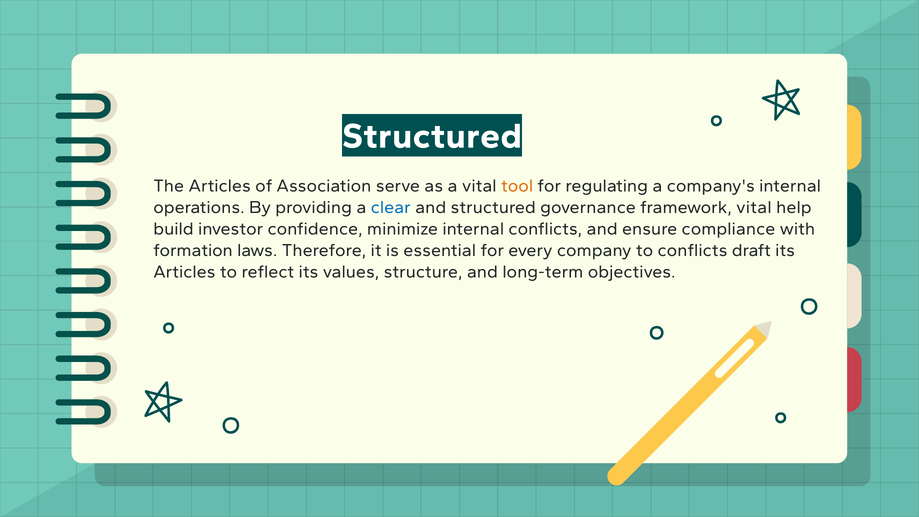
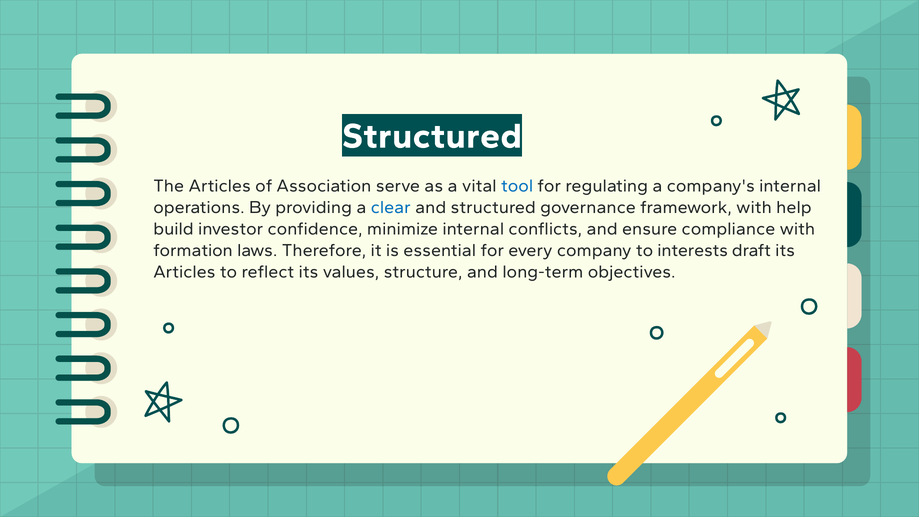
tool colour: orange -> blue
framework vital: vital -> with
to conflicts: conflicts -> interests
